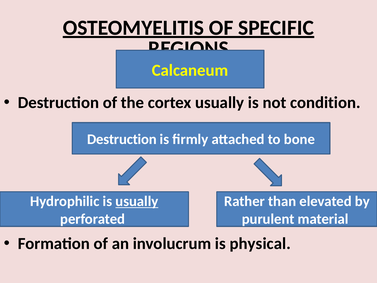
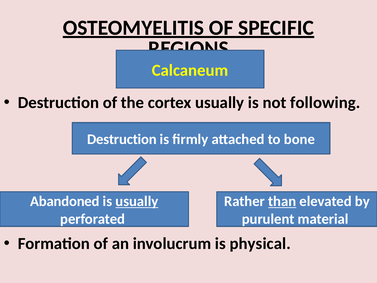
condition: condition -> following
Hydrophilic: Hydrophilic -> Abandoned
than underline: none -> present
